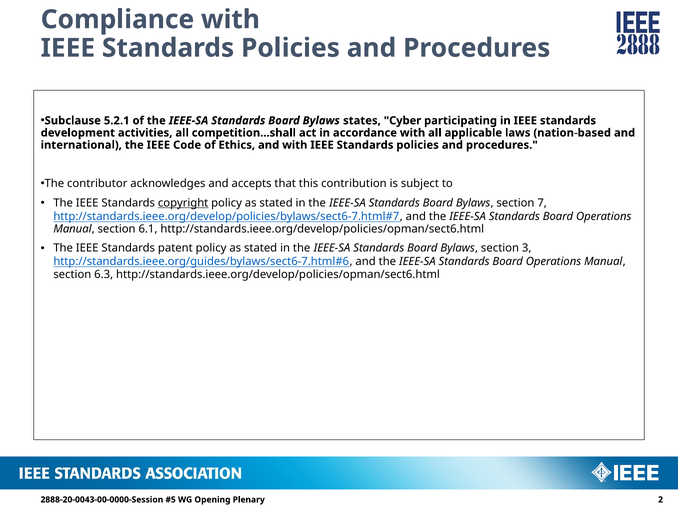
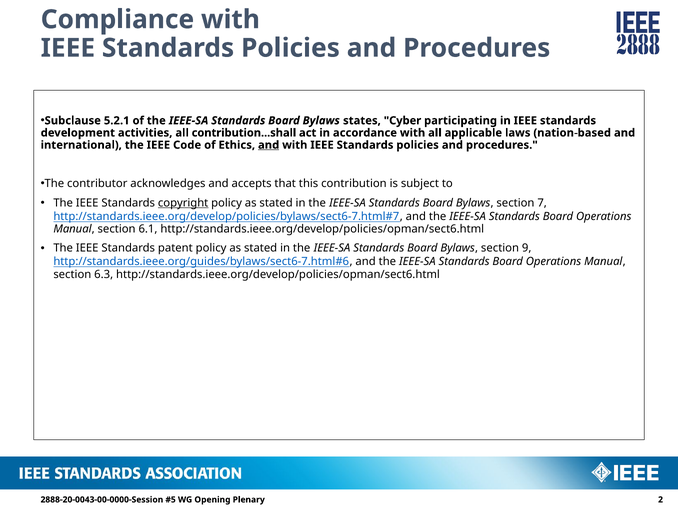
competition...shall: competition...shall -> contribution...shall
and at (269, 145) underline: none -> present
3: 3 -> 9
